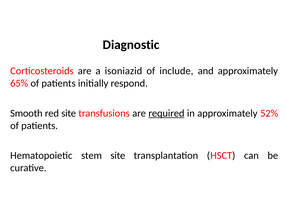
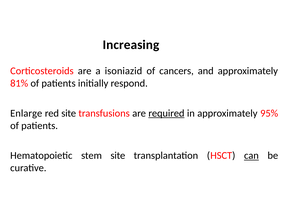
Diagnostic: Diagnostic -> Increasing
include: include -> cancers
65%: 65% -> 81%
Smooth: Smooth -> Enlarge
52%: 52% -> 95%
can underline: none -> present
